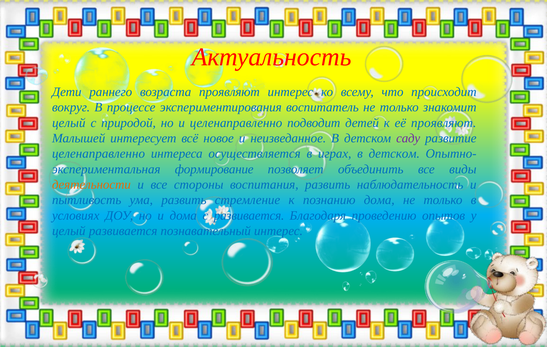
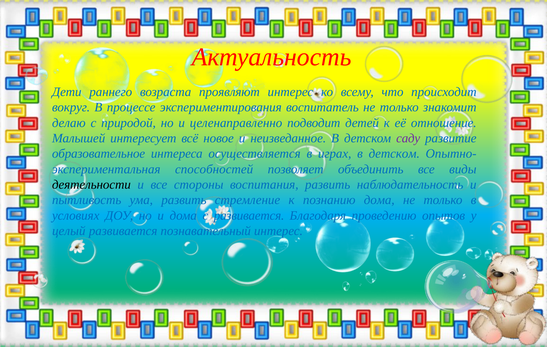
целый at (69, 123): целый -> делаю
её проявляют: проявляют -> отношение
целенаправленно at (98, 154): целенаправленно -> образовательное
формирование: формирование -> способностей
деятельности colour: orange -> black
